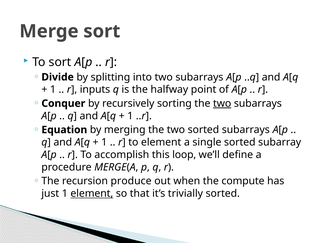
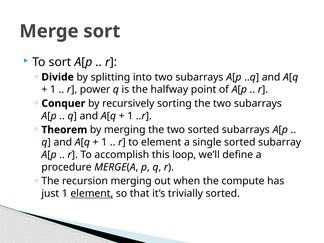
inputs: inputs -> power
two at (222, 103) underline: present -> none
Equation: Equation -> Theorem
recursion produce: produce -> merging
